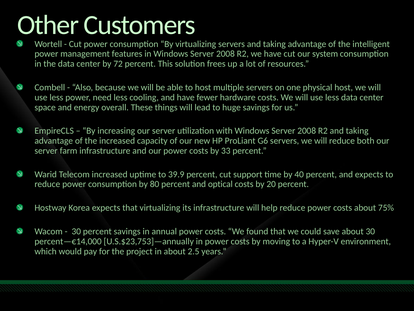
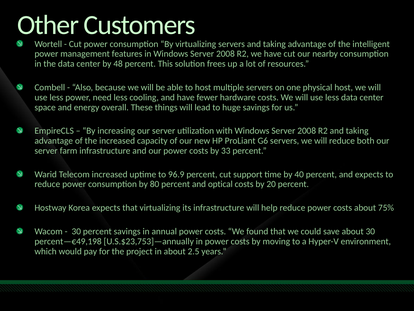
system: system -> nearby
72: 72 -> 48
39.9: 39.9 -> 96.9
percent—€14,000: percent—€14,000 -> percent—€49,198
